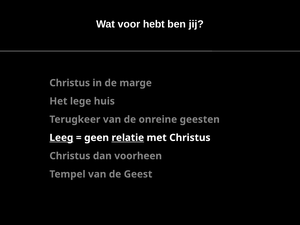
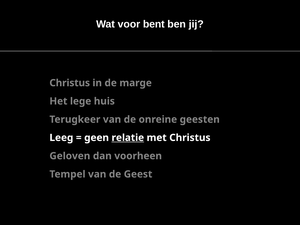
hebt: hebt -> bent
Leeg underline: present -> none
Christus at (70, 156): Christus -> Geloven
